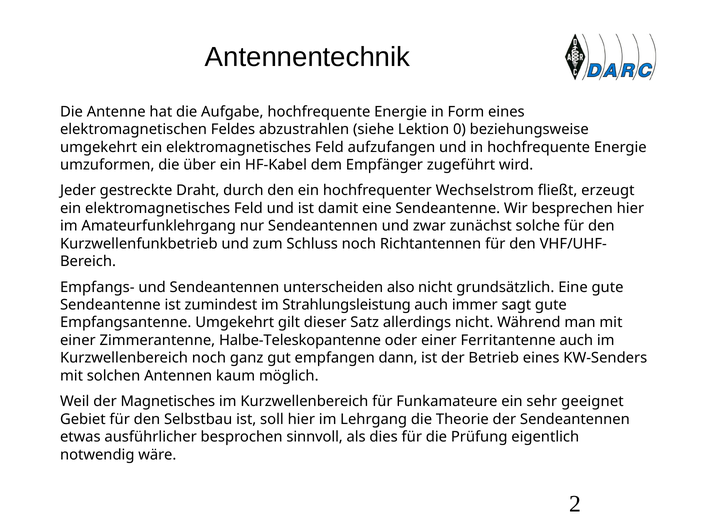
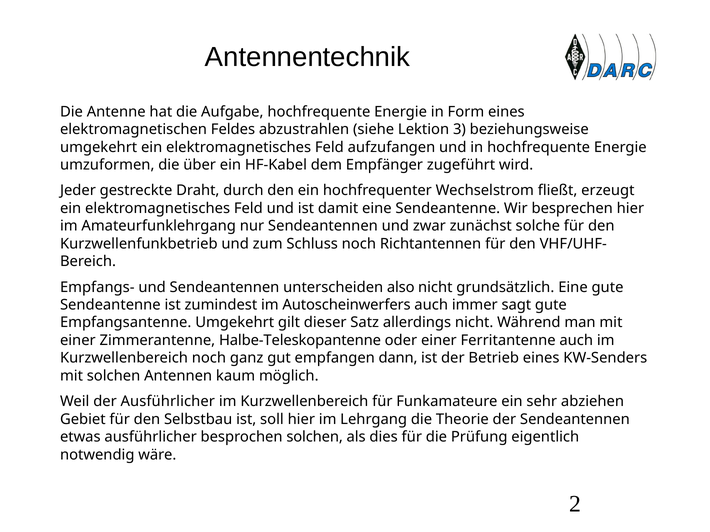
0: 0 -> 3
Strahlungsleistung: Strahlungsleistung -> Autoscheinwerfers
der Magnetisches: Magnetisches -> Ausführlicher
geeignet: geeignet -> abziehen
besprochen sinnvoll: sinnvoll -> solchen
